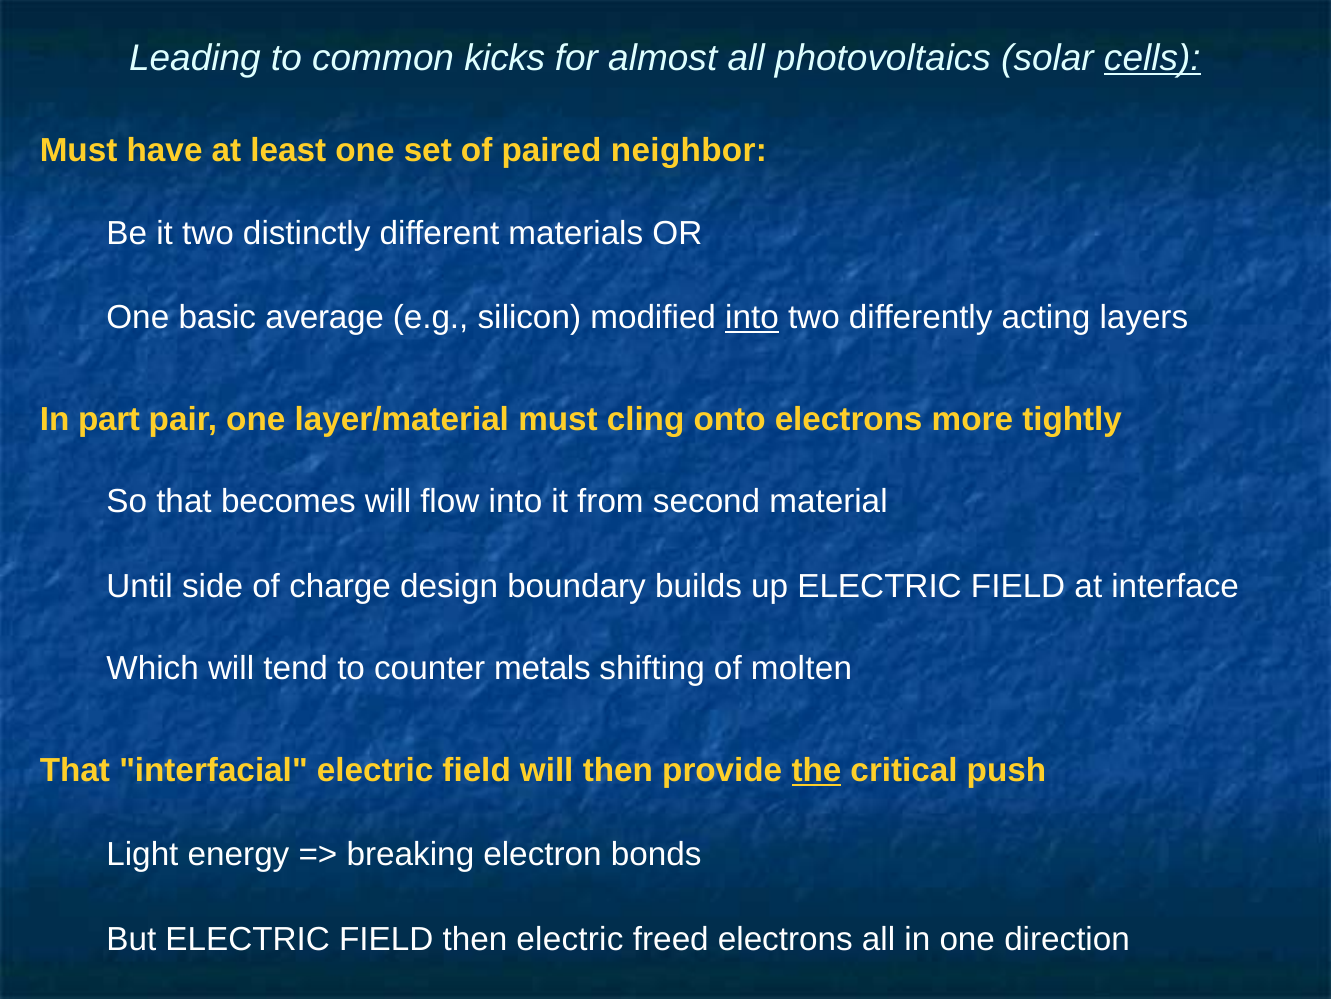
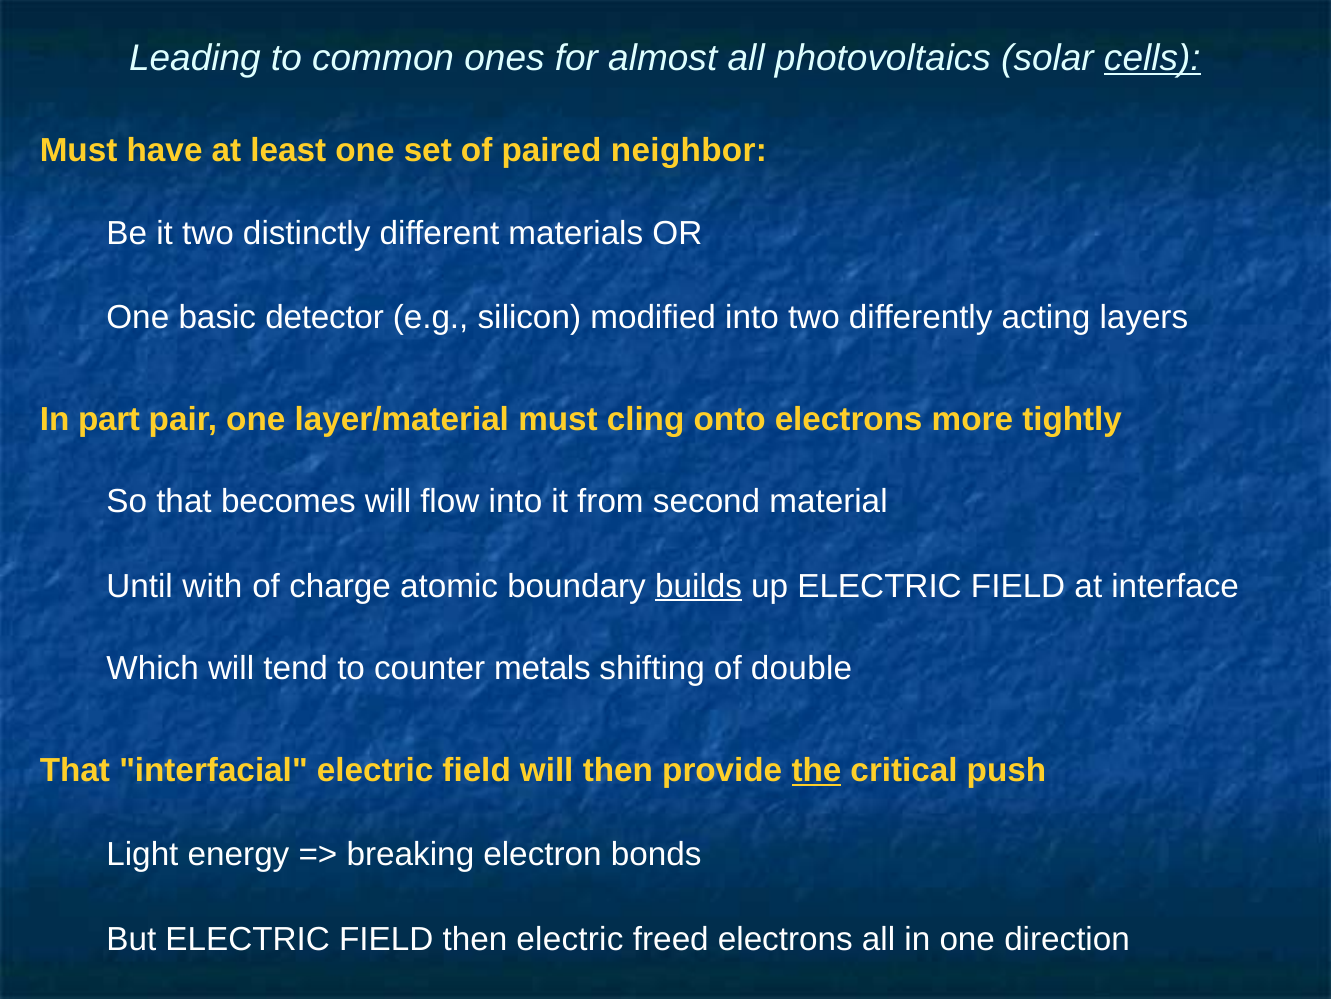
kicks: kicks -> ones
average: average -> detector
into at (752, 317) underline: present -> none
side: side -> with
design: design -> atomic
builds underline: none -> present
molten: molten -> double
